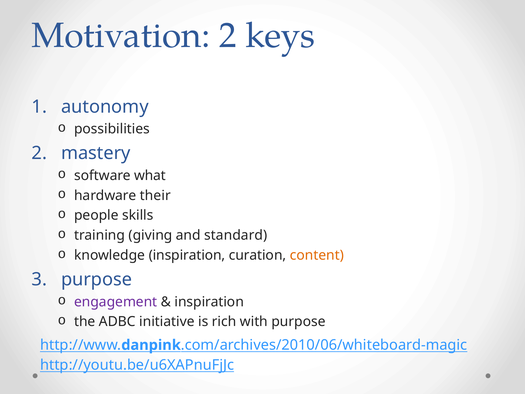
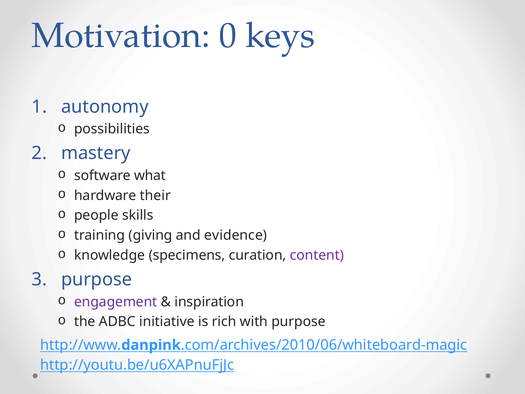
Motivation 2: 2 -> 0
standard: standard -> evidence
knowledge inspiration: inspiration -> specimens
content colour: orange -> purple
